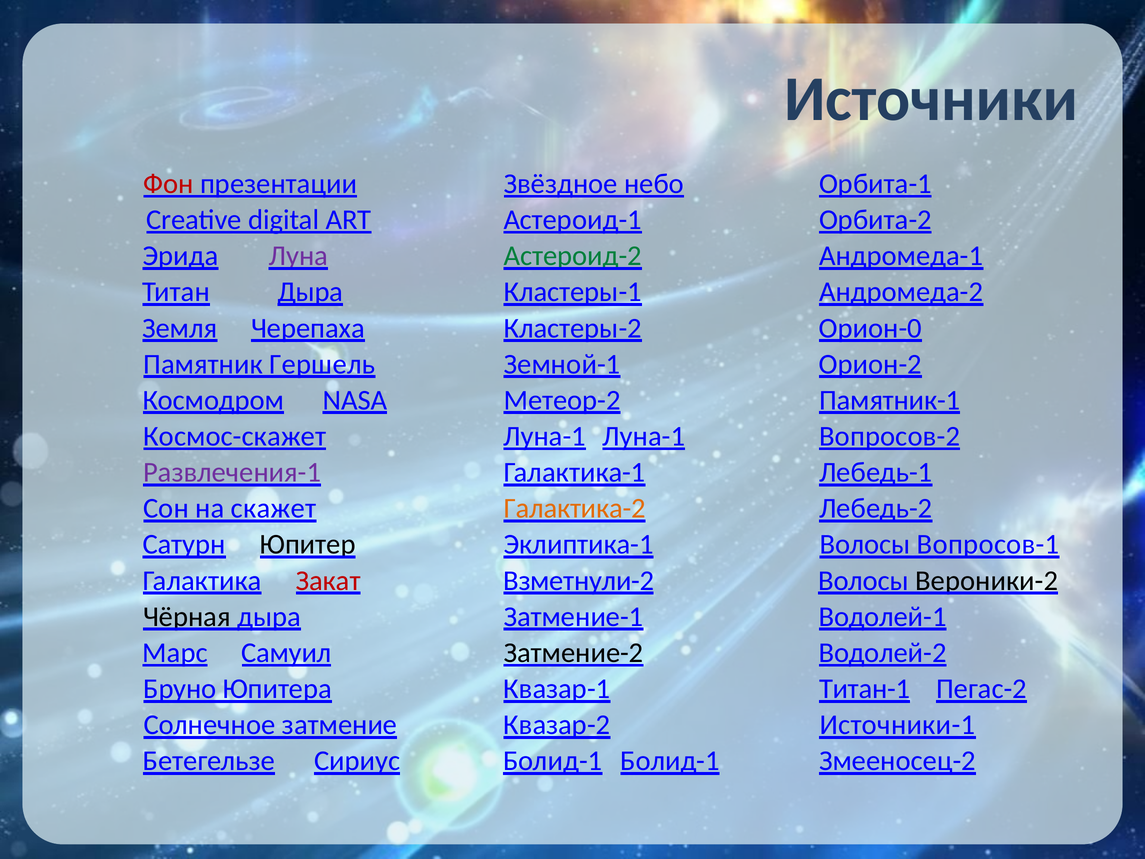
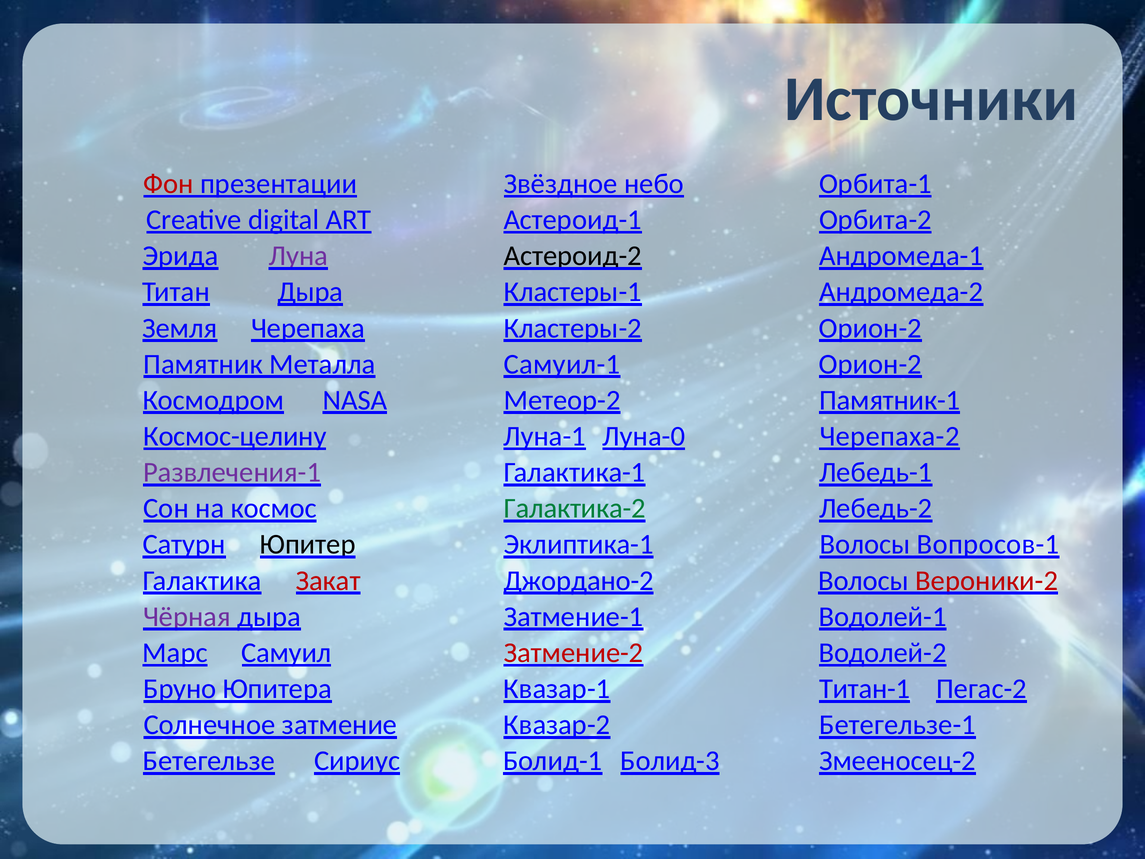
Астероид-2 colour: green -> black
Орион-0 at (870, 328): Орион-0 -> Орион-2
Гершель: Гершель -> Металла
Земной-1: Земной-1 -> Самуил-1
Космос-скажет: Космос-скажет -> Космос-целину
Луна-1 Луна-1: Луна-1 -> Луна-0
Вопросов-2: Вопросов-2 -> Черепаха-2
скажет: скажет -> космос
Галактика-2 colour: orange -> green
Взметнули-2: Взметнули-2 -> Джордано-2
Вероники-2 colour: black -> red
Чёрная colour: black -> purple
Затмение-2 colour: black -> red
Источники-1: Источники-1 -> Бетегельзе-1
Болид-1 Болид-1: Болид-1 -> Болид-3
